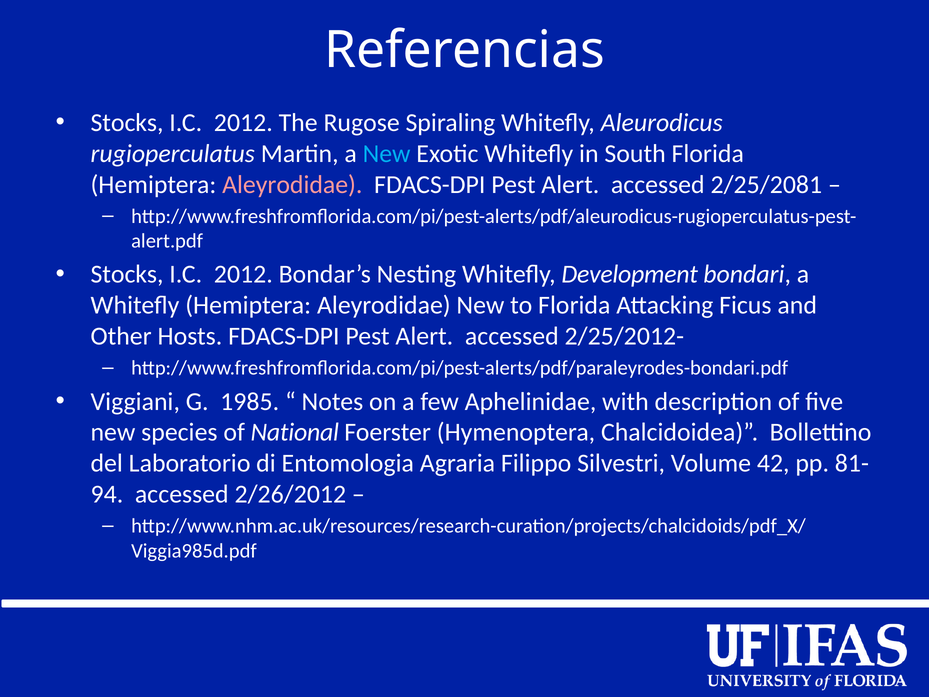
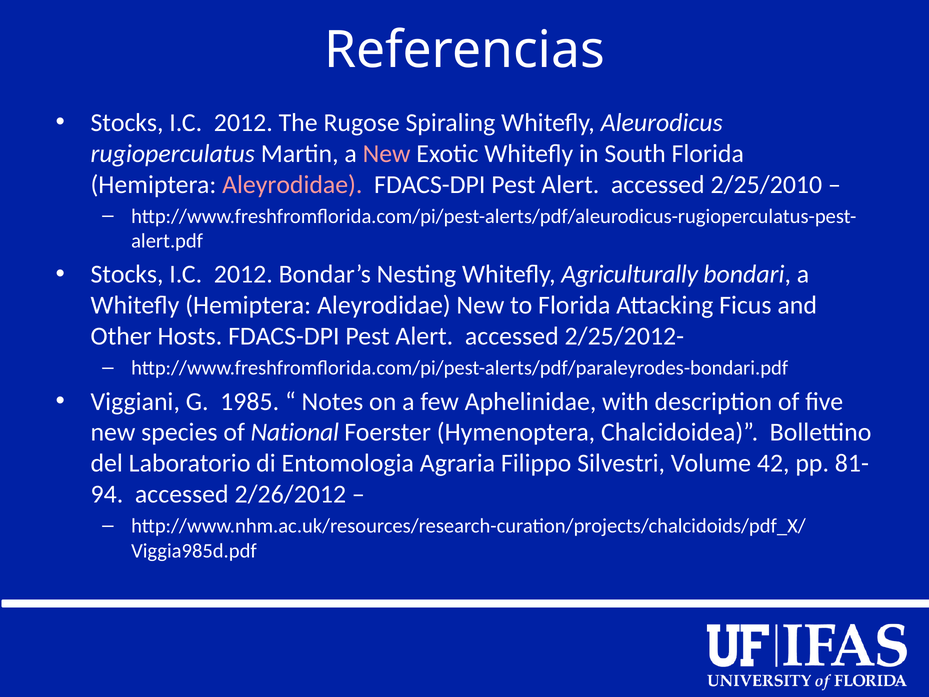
New at (387, 154) colour: light blue -> pink
2/25/2081: 2/25/2081 -> 2/25/2010
Development: Development -> Agriculturally
